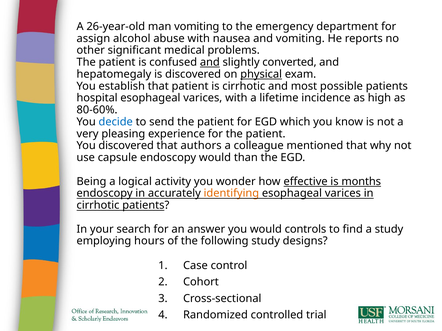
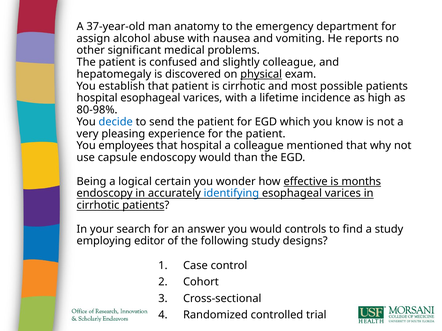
26-year-old: 26-year-old -> 37-year-old
man vomiting: vomiting -> anatomy
and at (210, 62) underline: present -> none
slightly converted: converted -> colleague
80-60%: 80-60% -> 80-98%
You discovered: discovered -> employees
that authors: authors -> hospital
activity: activity -> certain
identifying colour: orange -> blue
hours: hours -> editor
